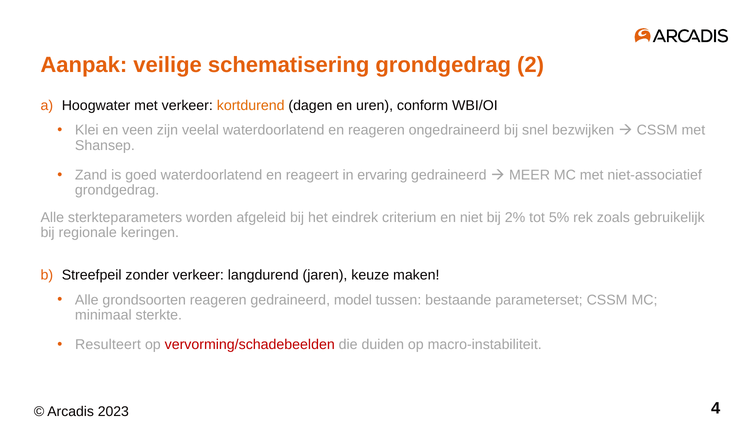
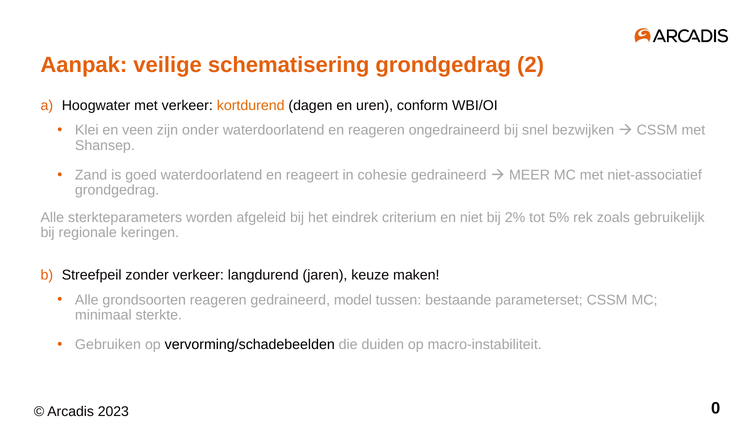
veelal: veelal -> onder
ervaring: ervaring -> cohesie
Resulteert: Resulteert -> Gebruiken
vervorming/schadebeelden colour: red -> black
4: 4 -> 0
